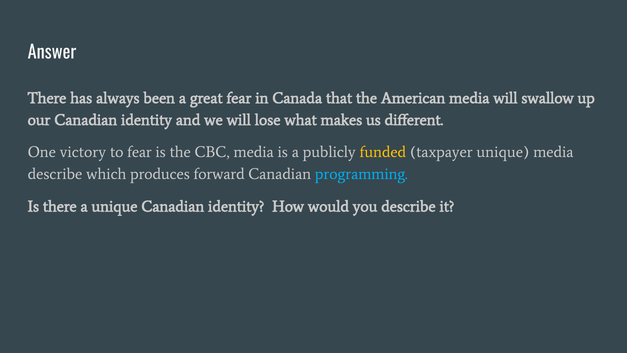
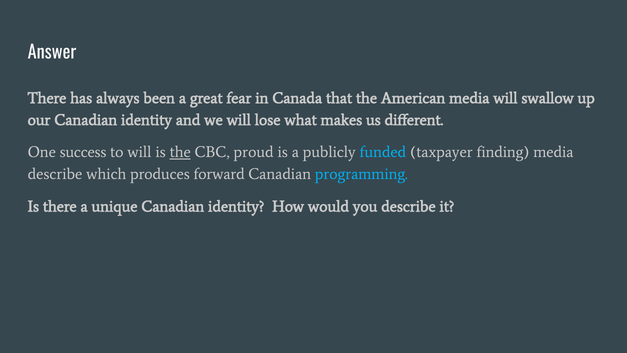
victory: victory -> success
to fear: fear -> will
the at (180, 152) underline: none -> present
CBC media: media -> proud
funded colour: yellow -> light blue
taxpayer unique: unique -> finding
